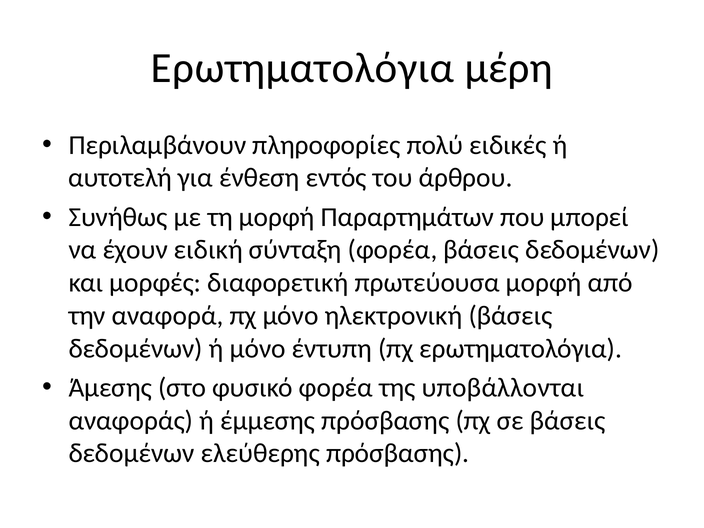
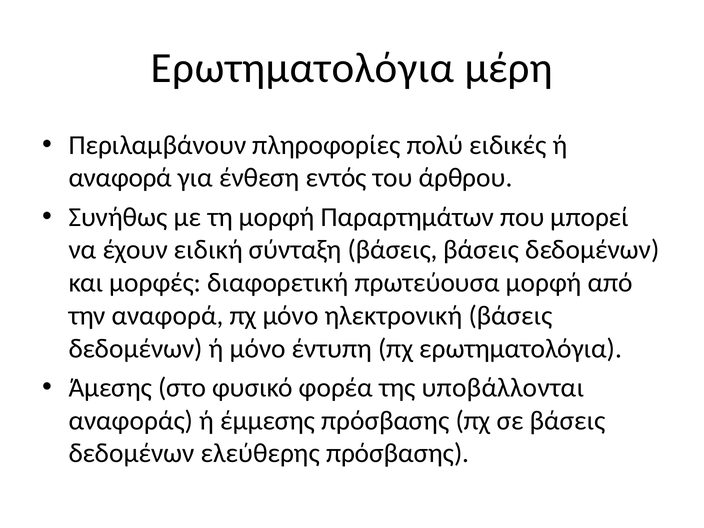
αυτοτελή at (120, 178): αυτοτελή -> αναφορά
σύνταξη φορέα: φορέα -> βάσεις
